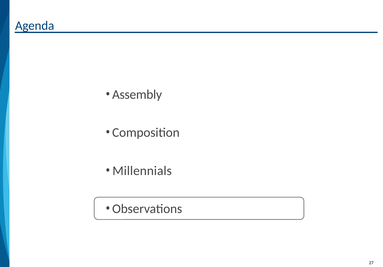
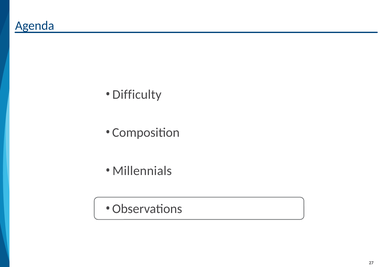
Assembly: Assembly -> Difficulty
